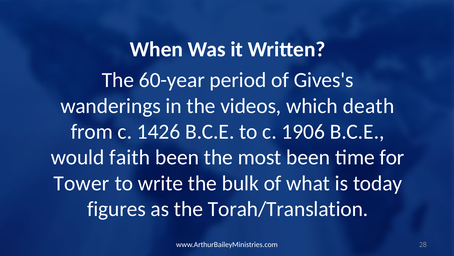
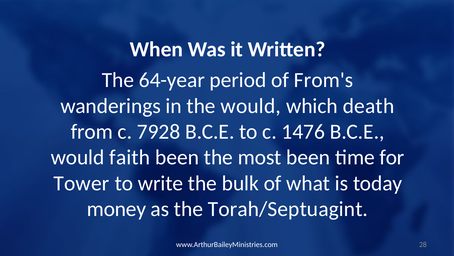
60-year: 60-year -> 64-year
Gives's: Gives's -> From's
the videos: videos -> would
1426: 1426 -> 7928
1906: 1906 -> 1476
figures: figures -> money
Torah/Translation: Torah/Translation -> Torah/Septuagint
